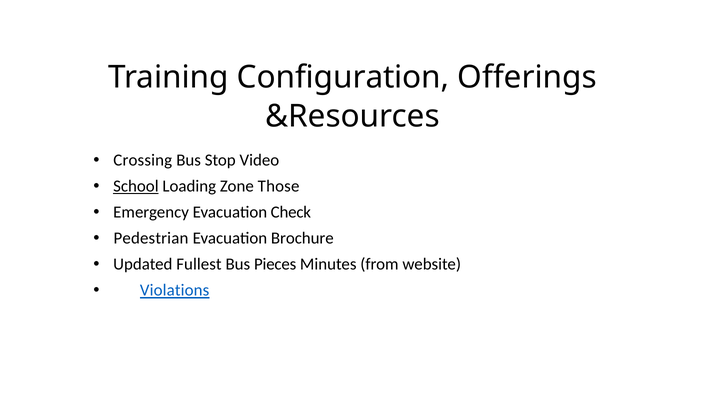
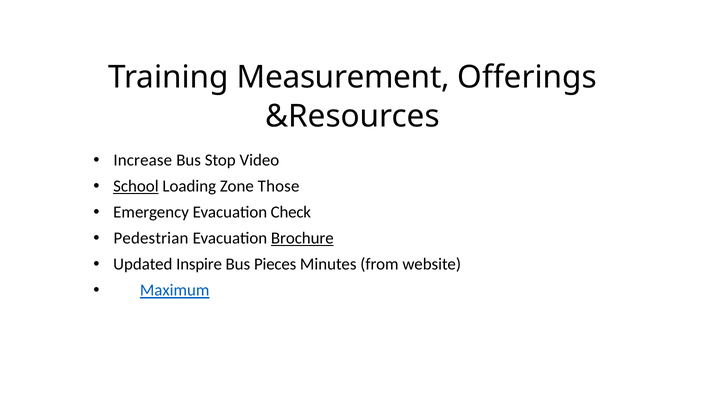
Configuration: Configuration -> Measurement
Crossing: Crossing -> Increase
Brochure underline: none -> present
Fullest: Fullest -> Inspire
Violations: Violations -> Maximum
